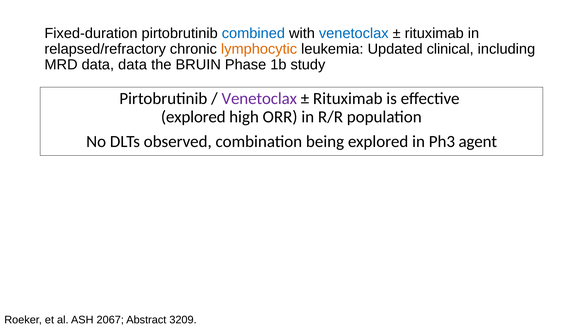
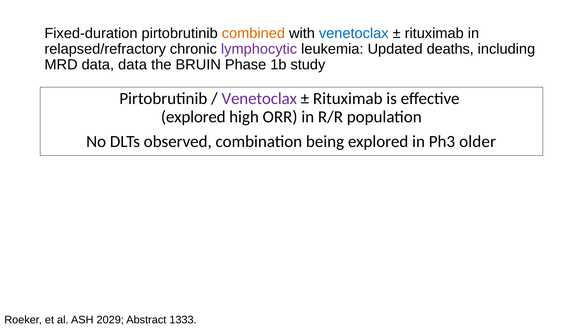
combined colour: blue -> orange
lymphocytic colour: orange -> purple
clinical: clinical -> deaths
agent: agent -> older
2067: 2067 -> 2029
3209: 3209 -> 1333
